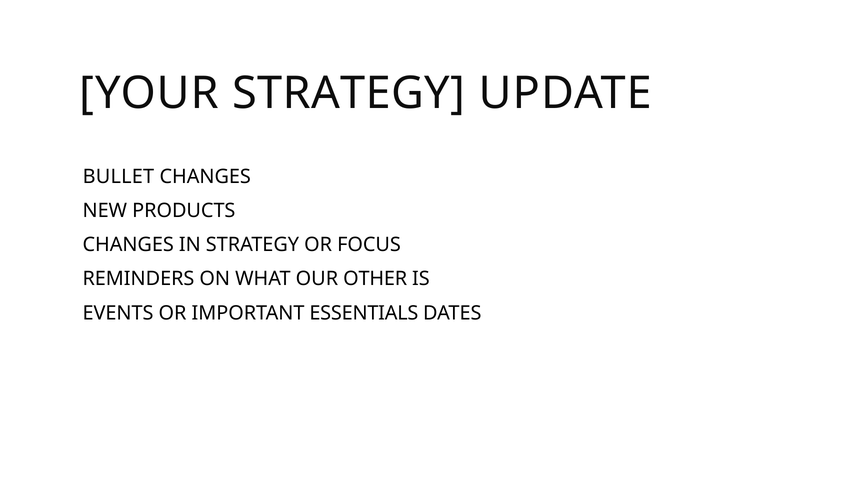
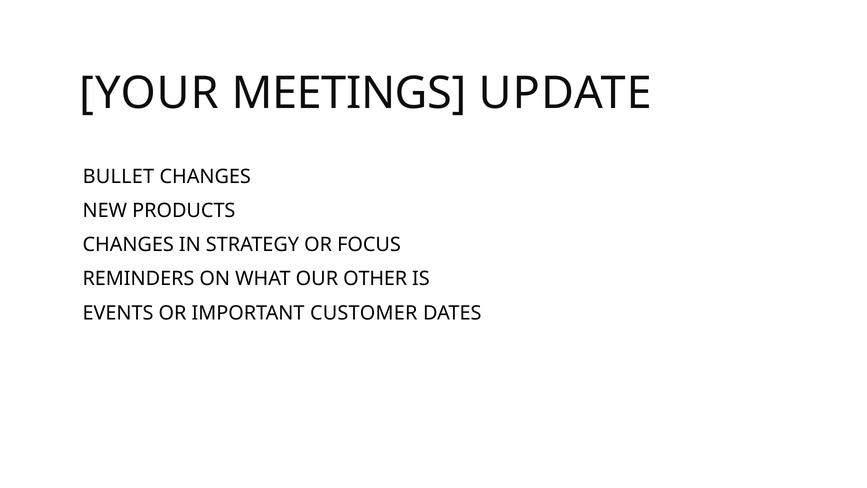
YOUR STRATEGY: STRATEGY -> MEETINGS
ESSENTIALS: ESSENTIALS -> CUSTOMER
